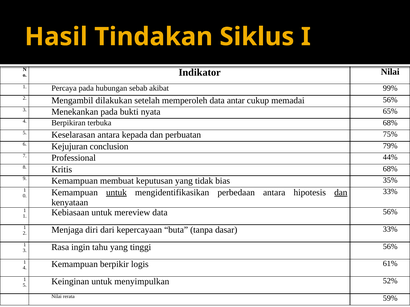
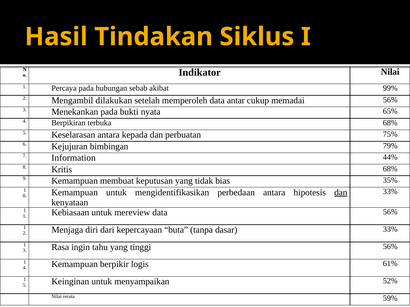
conclusion: conclusion -> bimbingan
Professional: Professional -> Information
untuk at (116, 193) underline: present -> none
menyimpulkan: menyimpulkan -> menyampaikan
